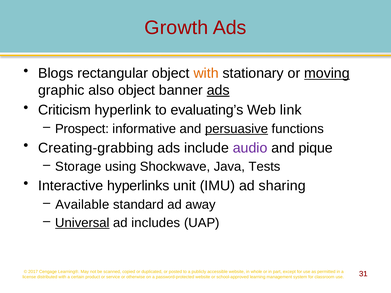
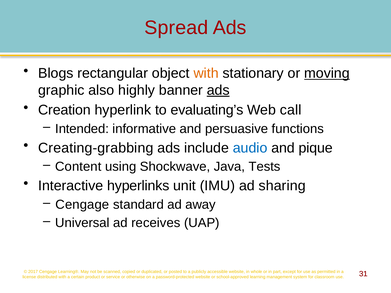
Growth: Growth -> Spread
also object: object -> highly
Criticism: Criticism -> Creation
link: link -> call
Prospect: Prospect -> Intended
persuasive underline: present -> none
audio colour: purple -> blue
Storage: Storage -> Content
Available at (82, 205): Available -> Cengage
Universal underline: present -> none
includes: includes -> receives
